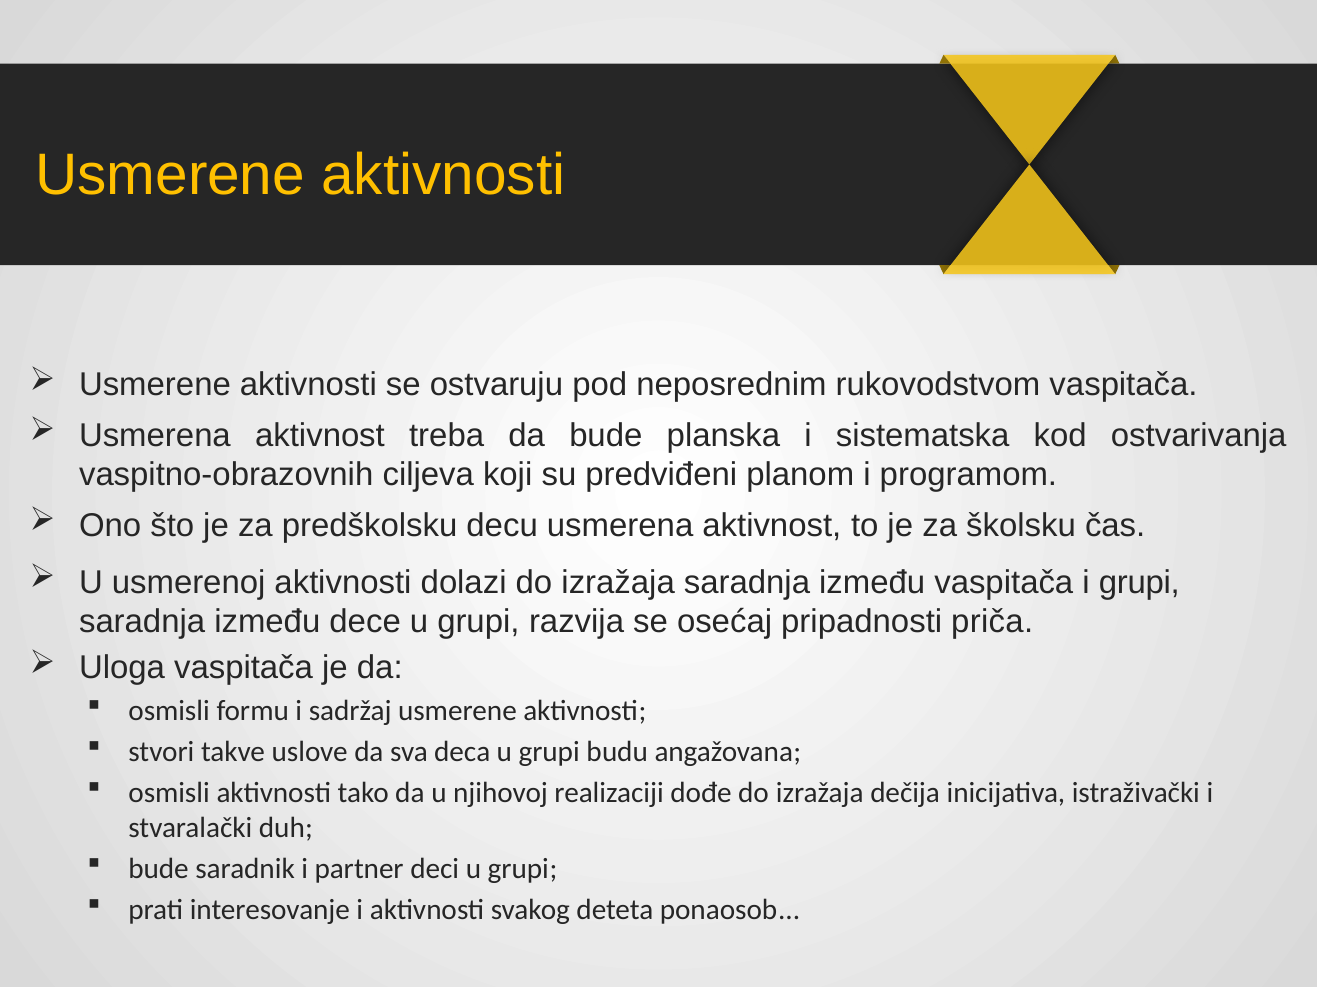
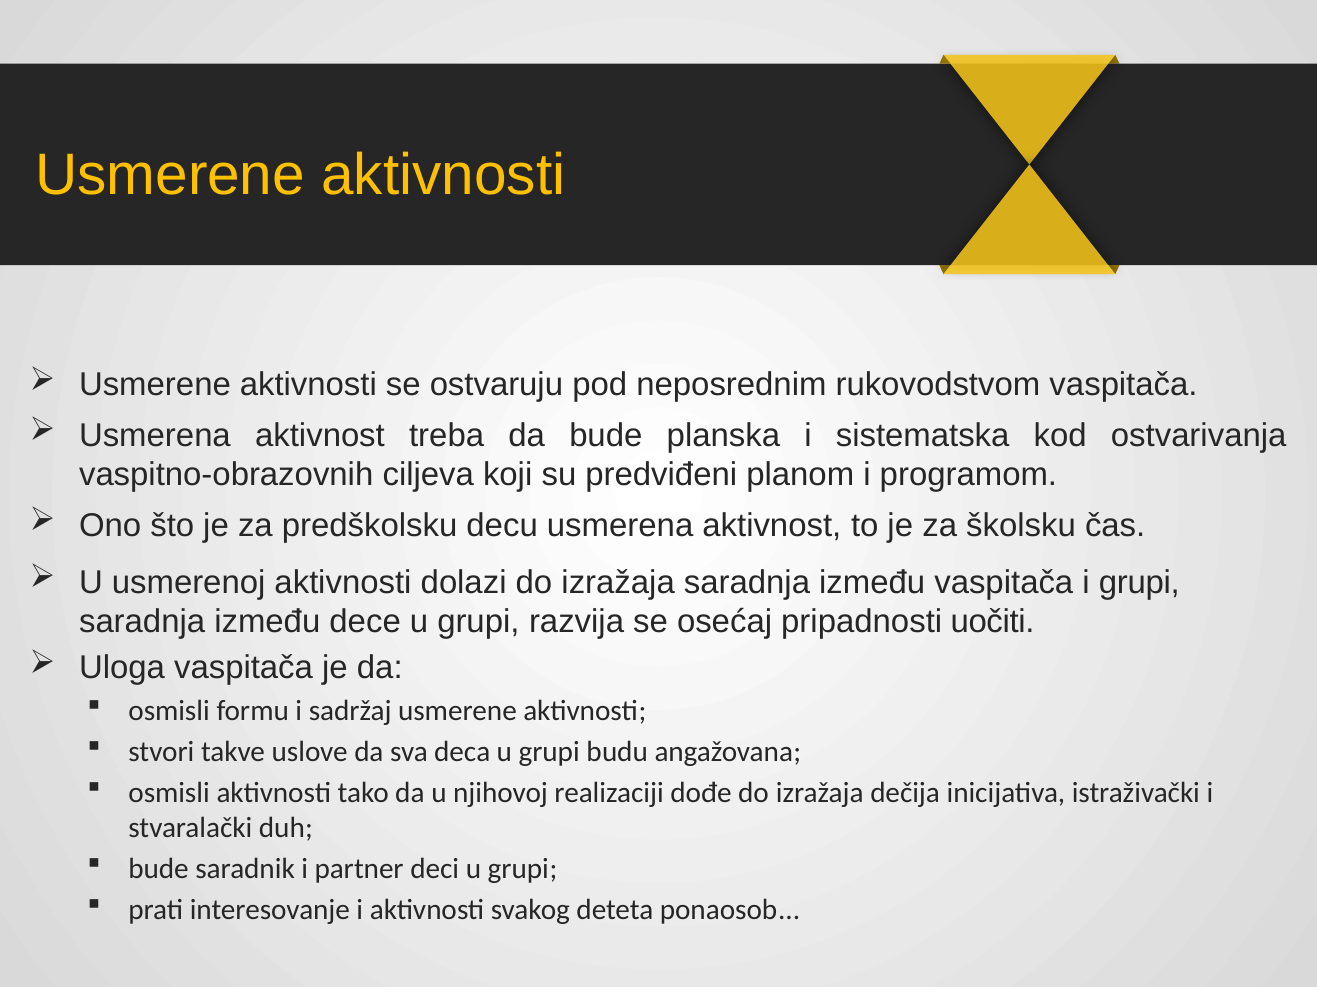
priča: priča -> uočiti
